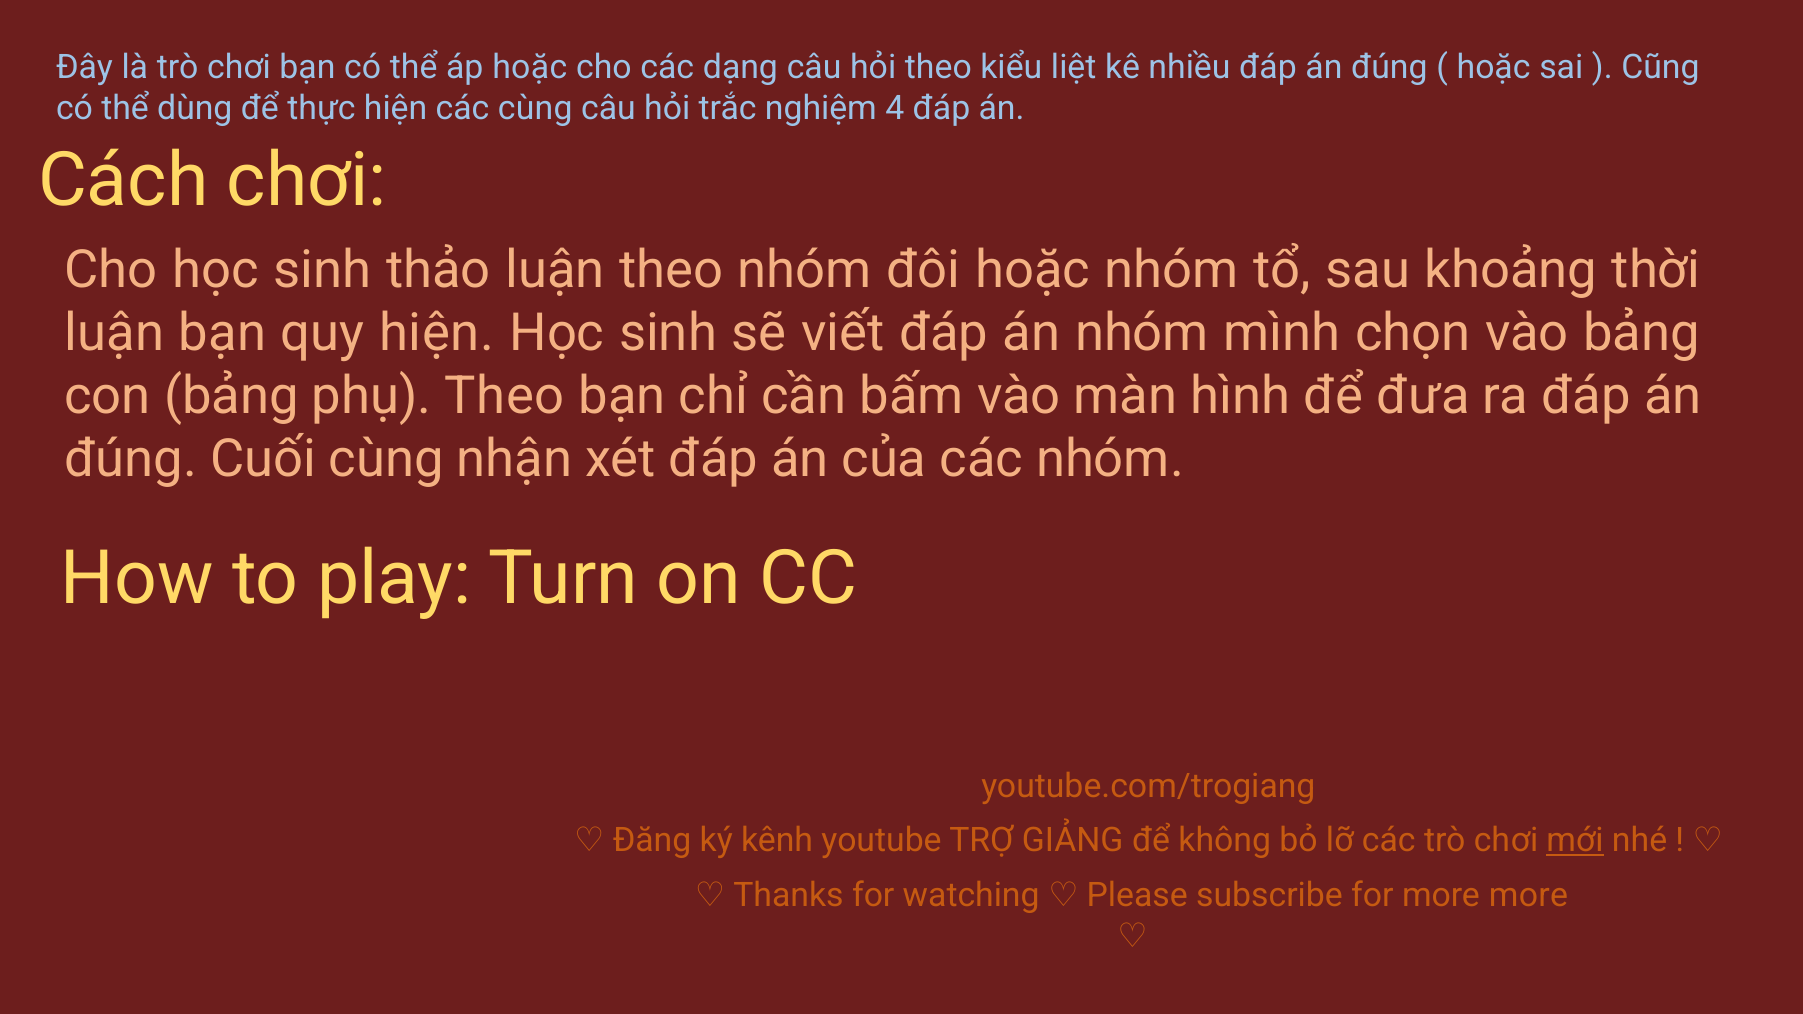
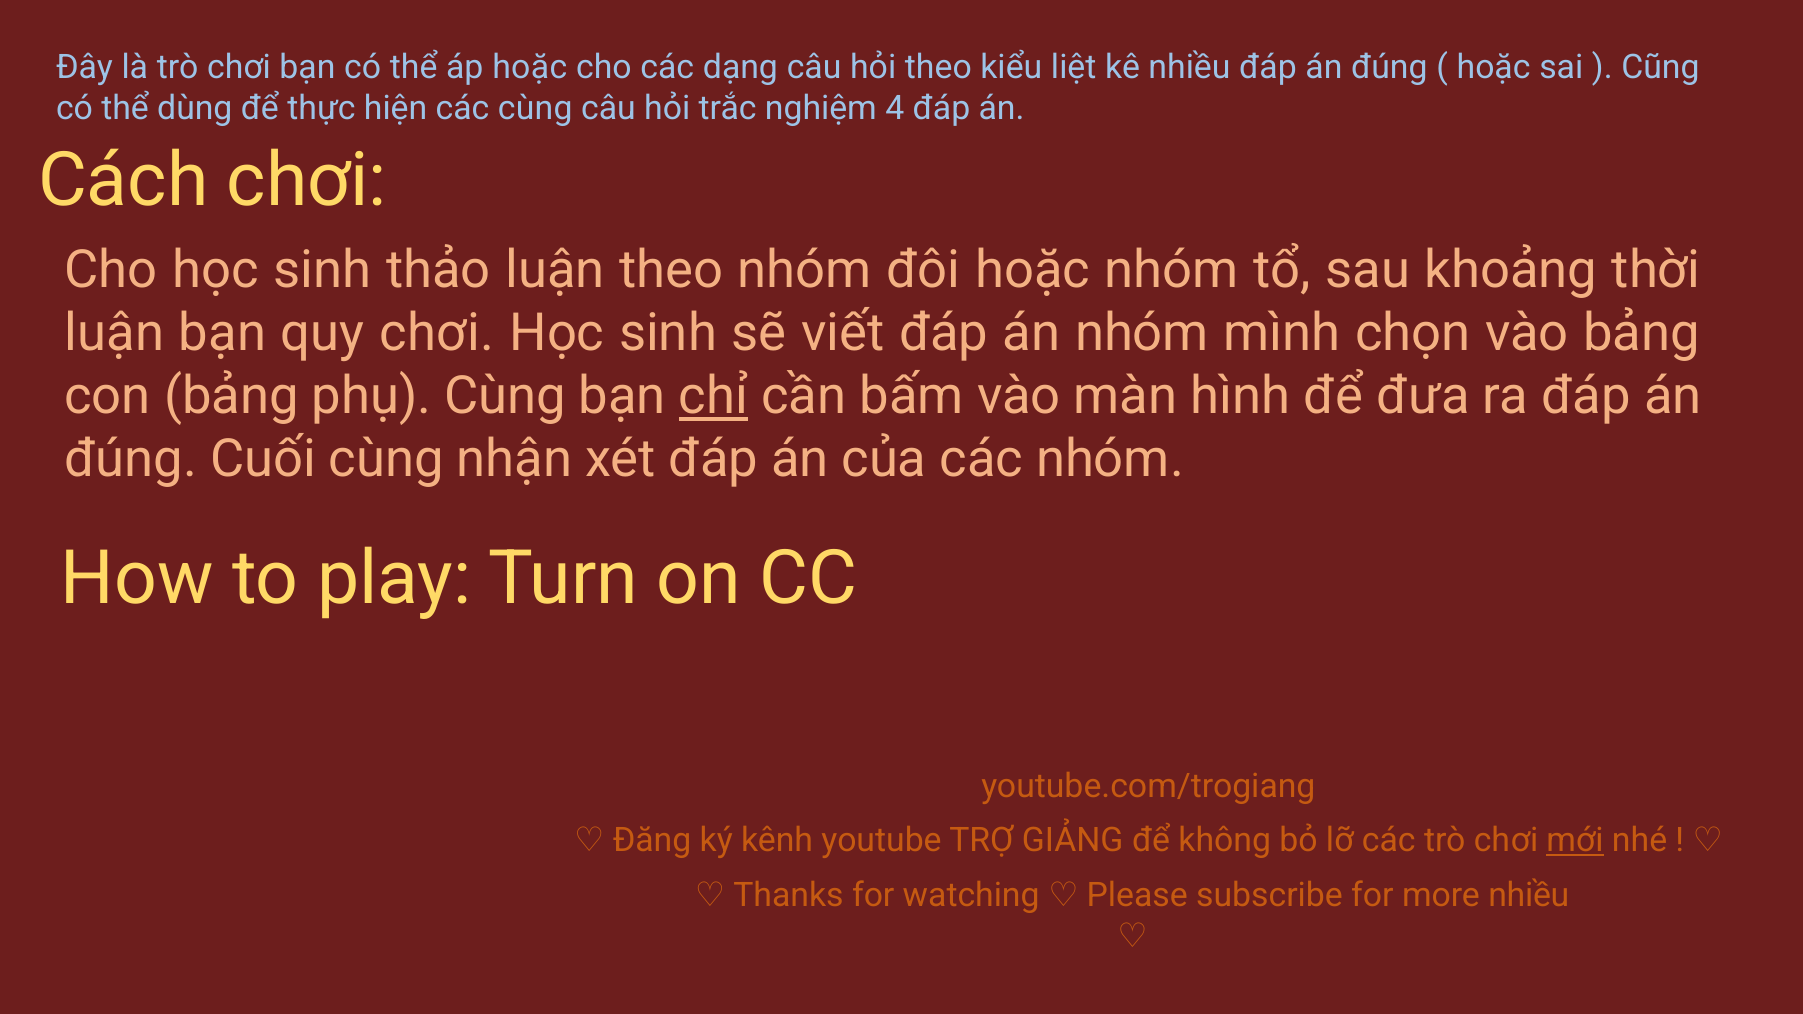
quy hiện: hiện -> chơi
phụ Theo: Theo -> Cùng
chỉ underline: none -> present
more more: more -> nhiều
